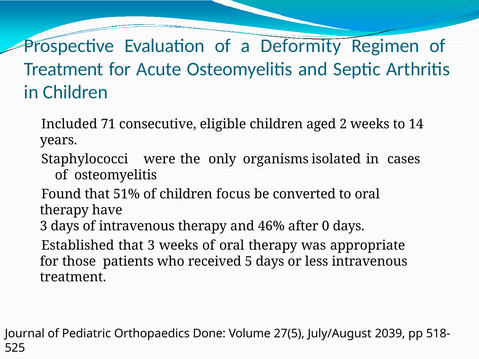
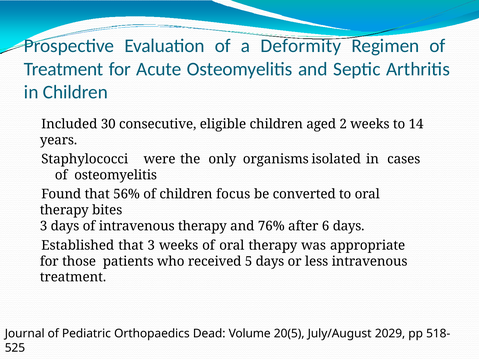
71: 71 -> 30
51%: 51% -> 56%
have: have -> bites
46%: 46% -> 76%
0: 0 -> 6
Done: Done -> Dead
27(5: 27(5 -> 20(5
2039: 2039 -> 2029
